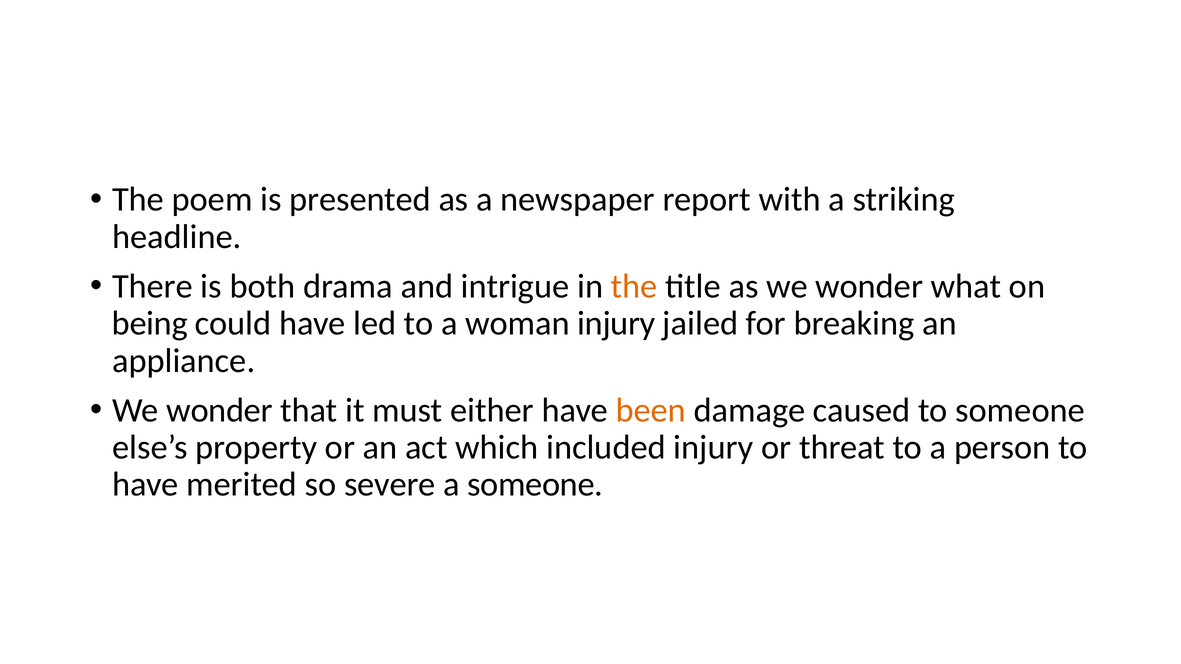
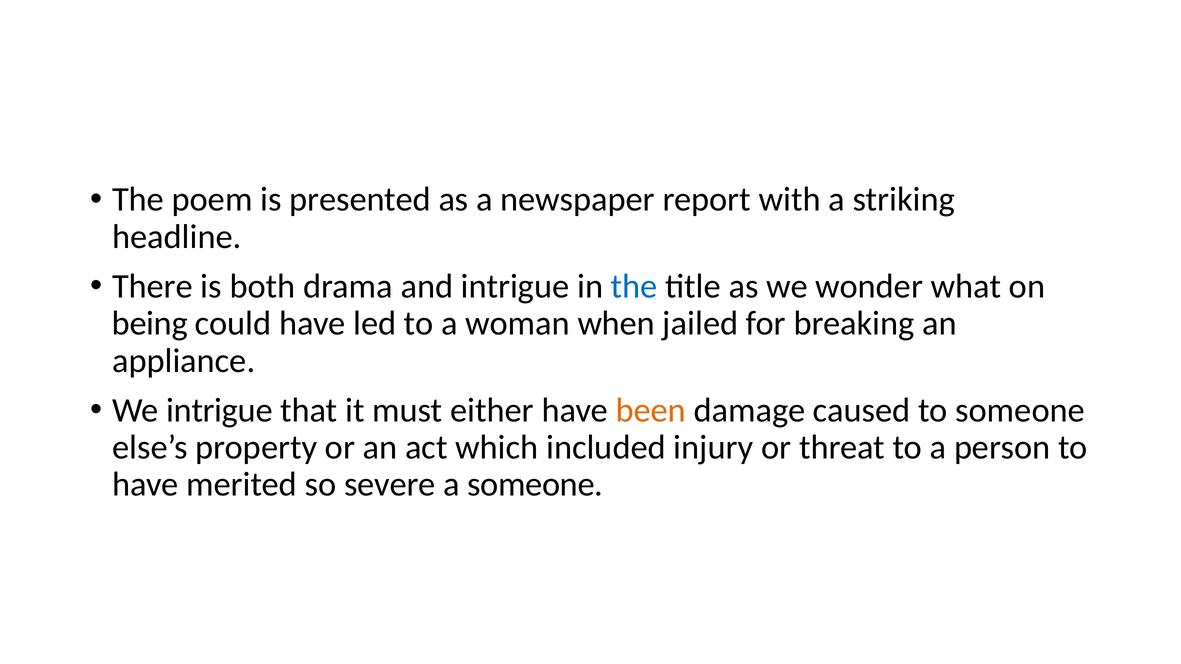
the at (634, 286) colour: orange -> blue
woman injury: injury -> when
wonder at (220, 410): wonder -> intrigue
